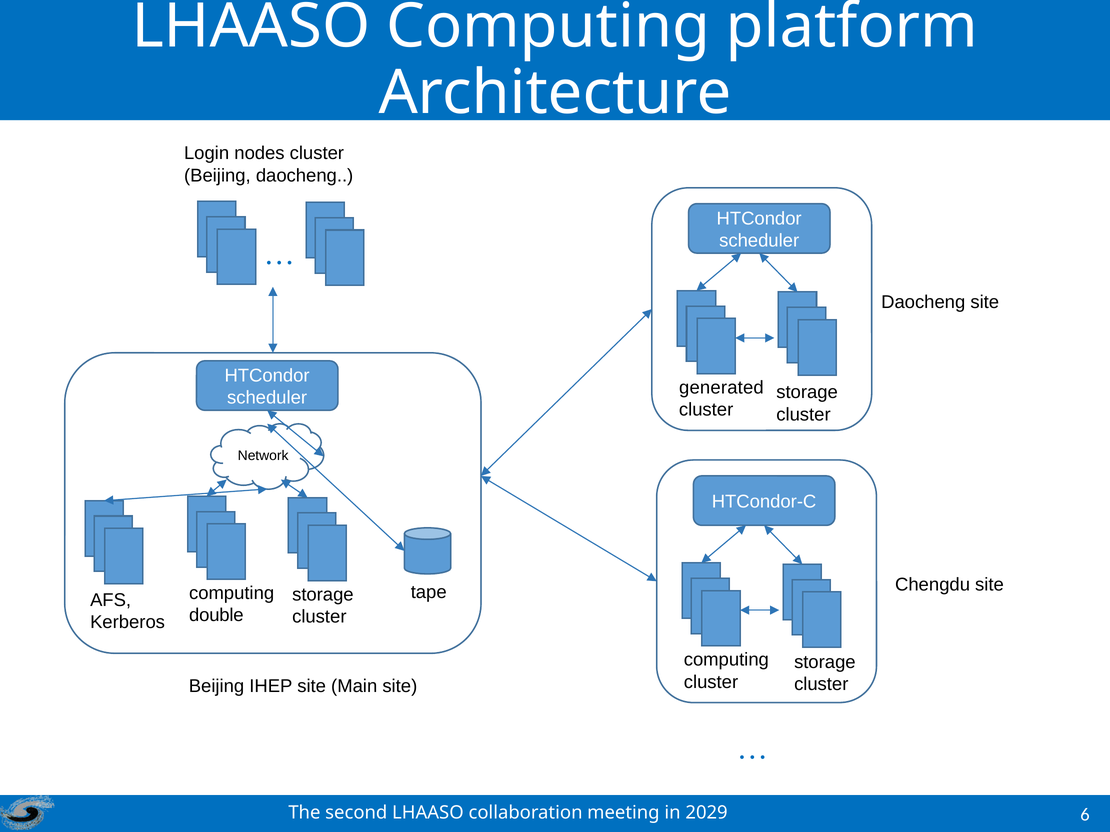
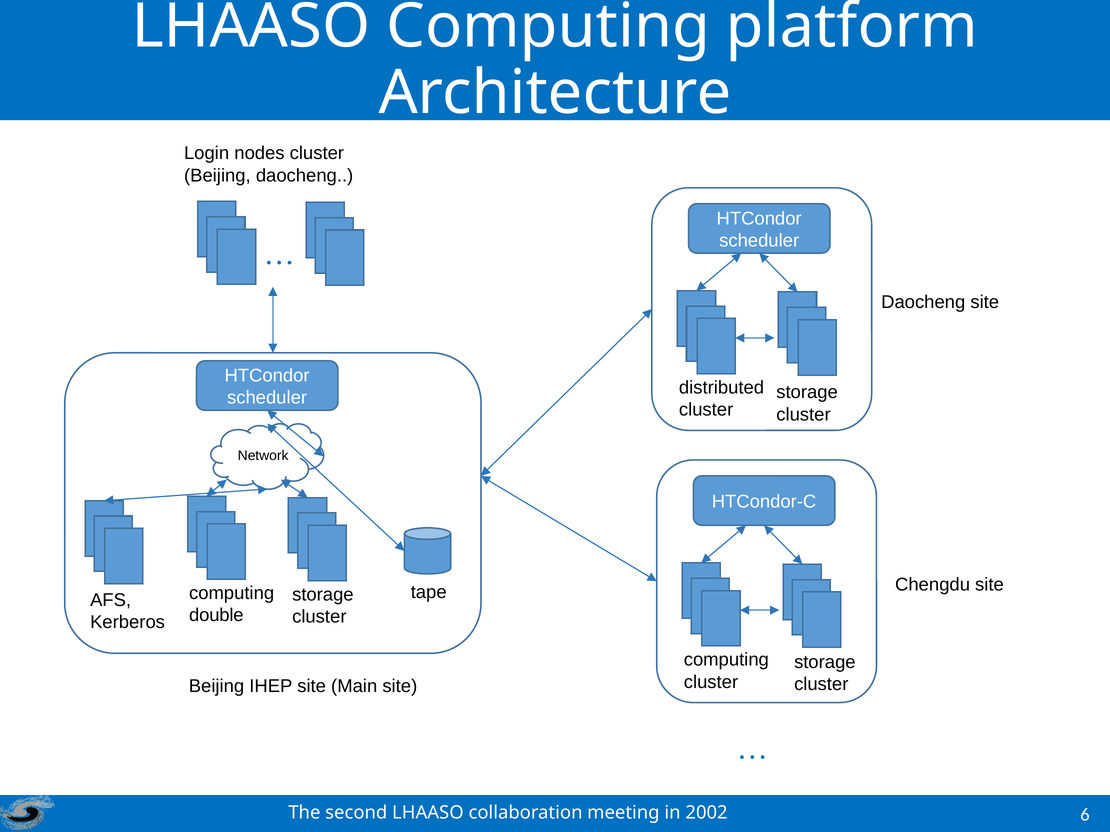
generated: generated -> distributed
2029: 2029 -> 2002
